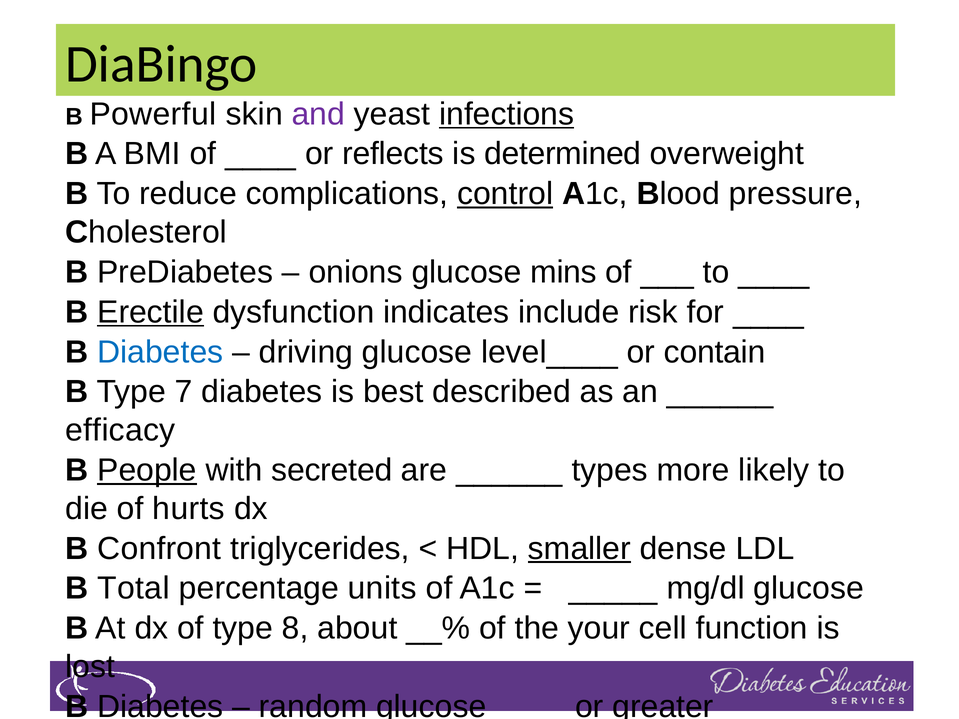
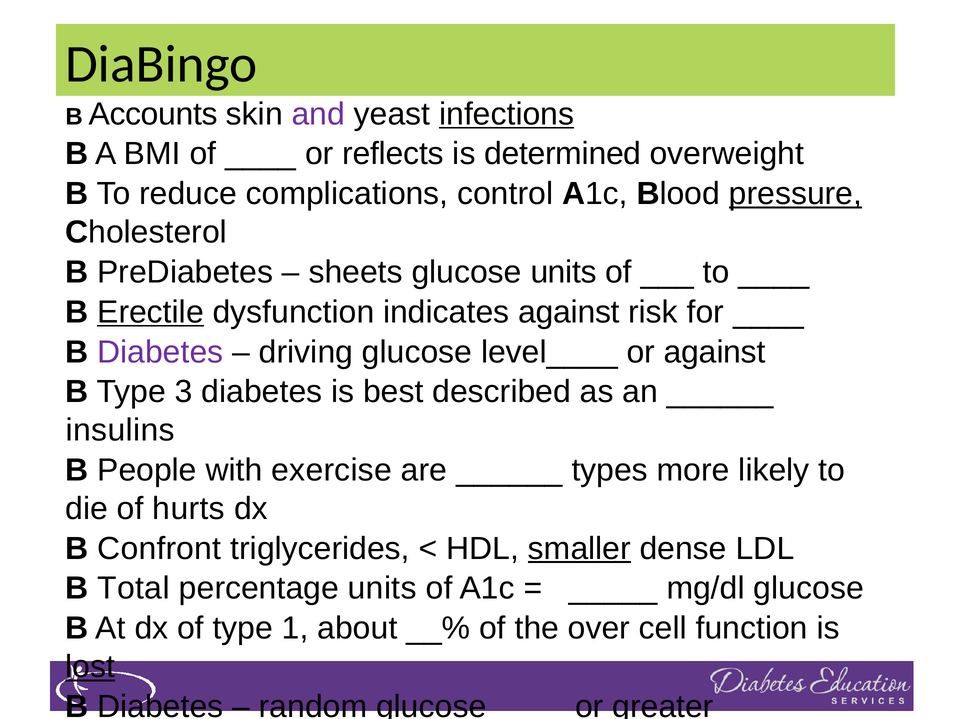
Powerful: Powerful -> Accounts
control underline: present -> none
pressure underline: none -> present
onions: onions -> sheets
glucose mins: mins -> units
indicates include: include -> against
Diabetes at (160, 352) colour: blue -> purple
or contain: contain -> against
7: 7 -> 3
efficacy: efficacy -> insulins
People underline: present -> none
secreted: secreted -> exercise
8: 8 -> 1
your: your -> over
lost underline: none -> present
